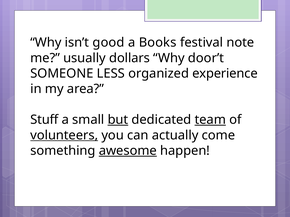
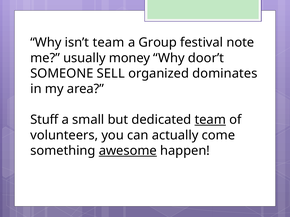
isn’t good: good -> team
Books: Books -> Group
dollars: dollars -> money
LESS: LESS -> SELL
experience: experience -> dominates
but underline: present -> none
volunteers underline: present -> none
